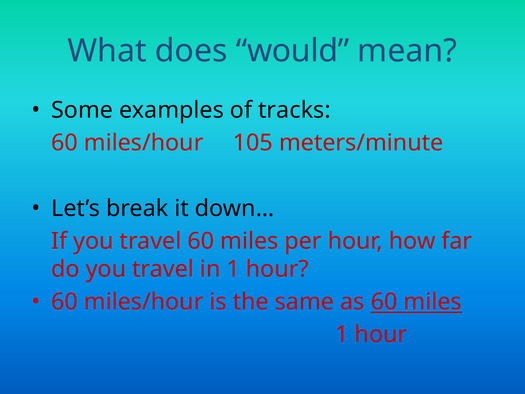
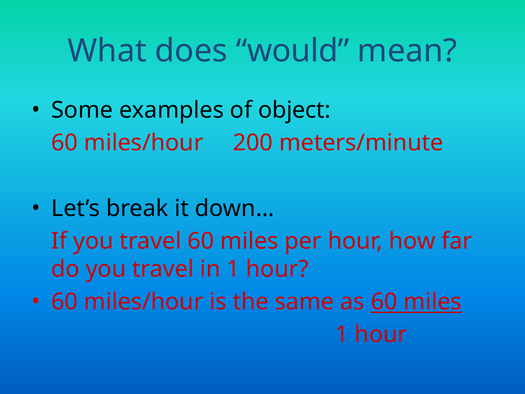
tracks: tracks -> object
105: 105 -> 200
